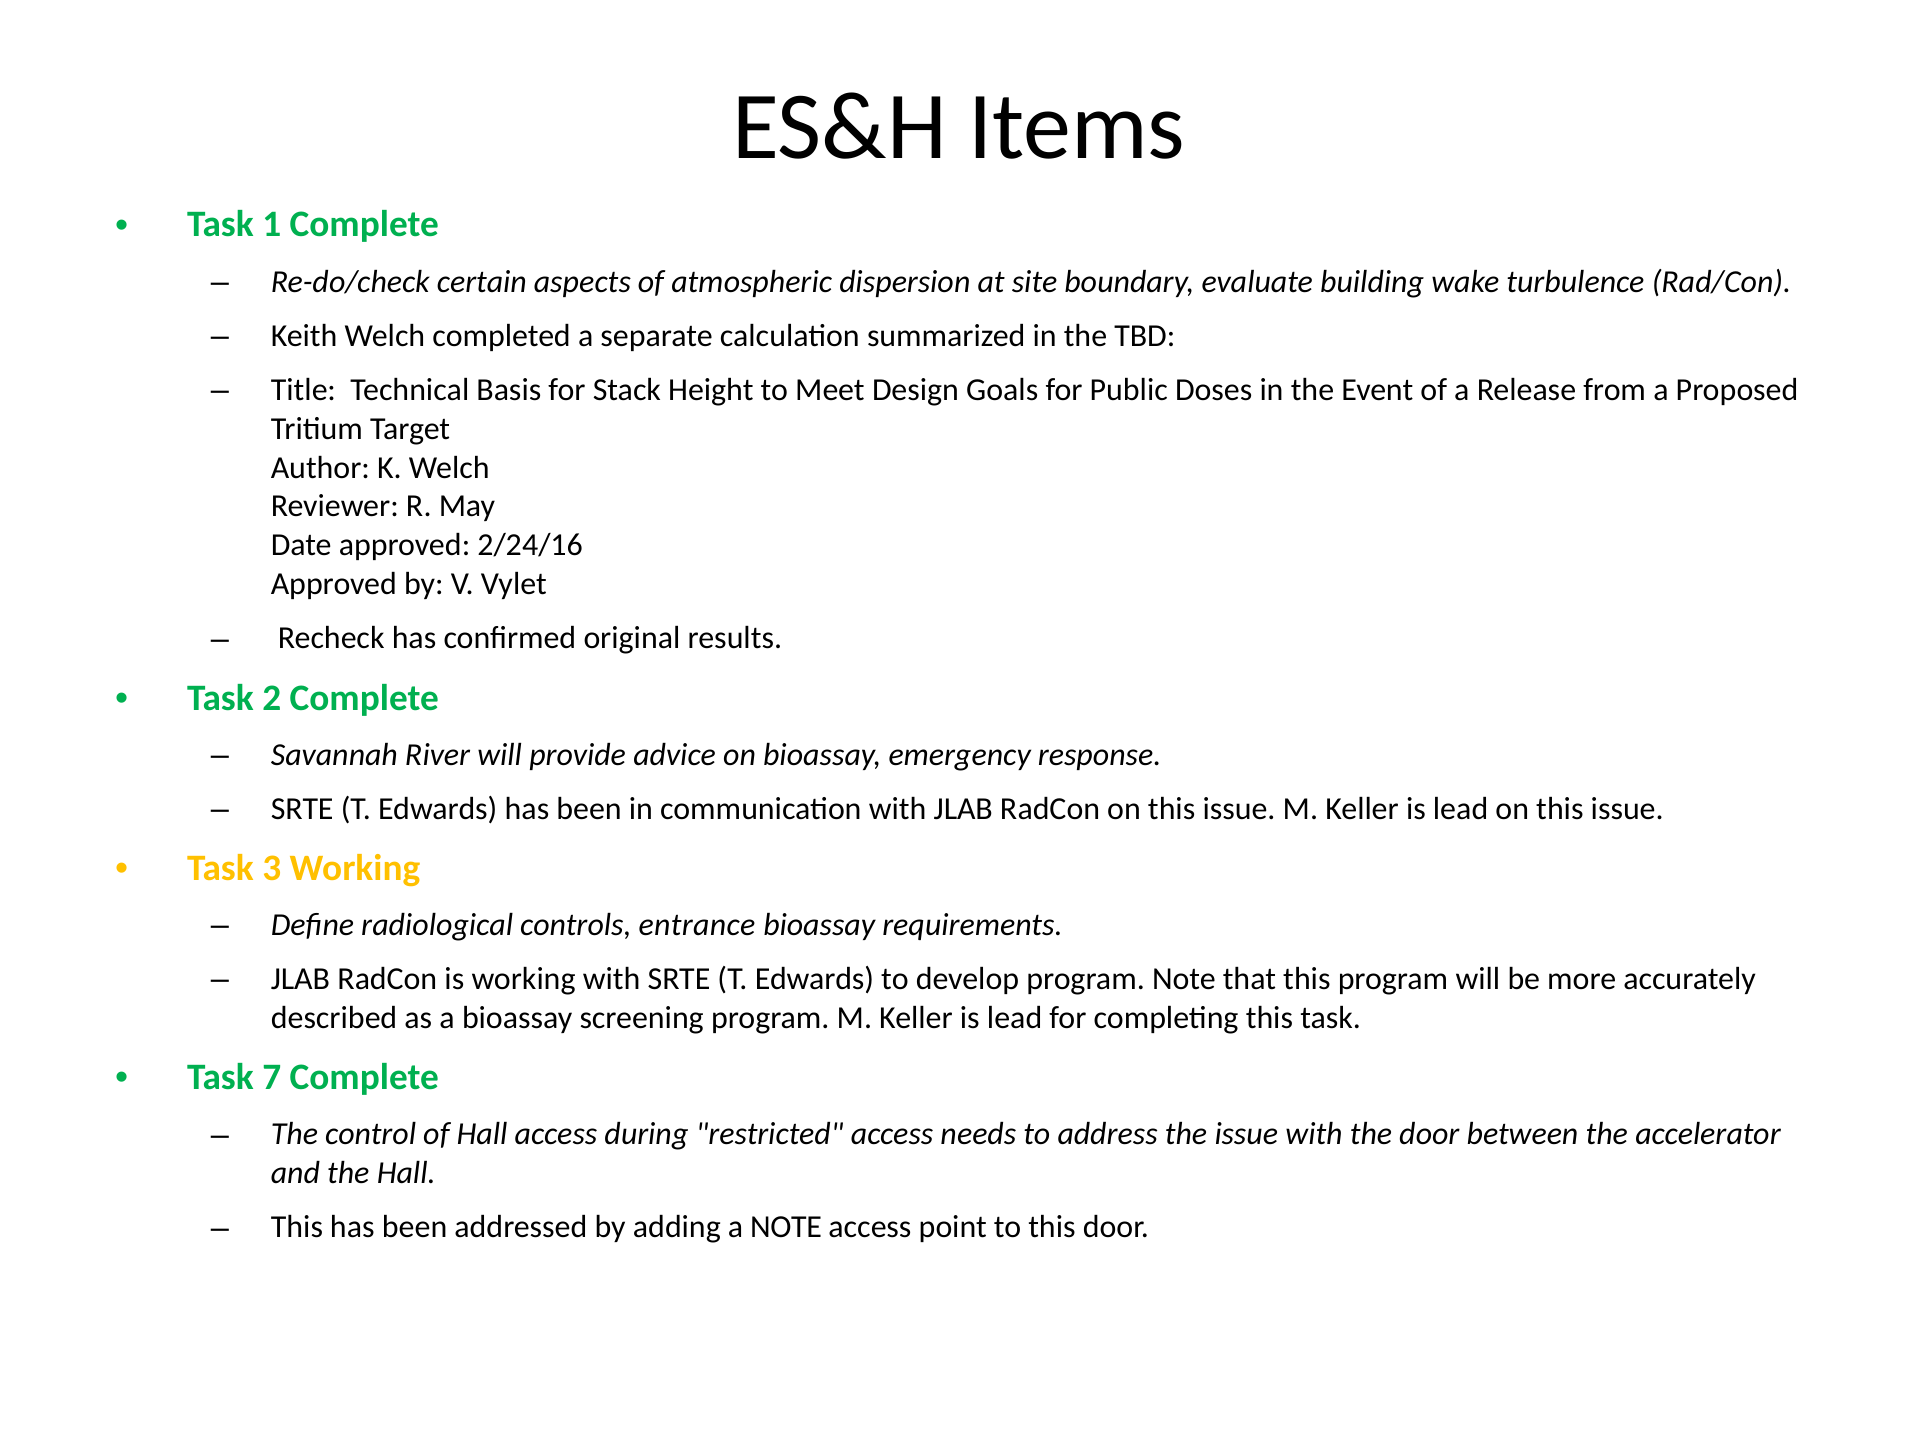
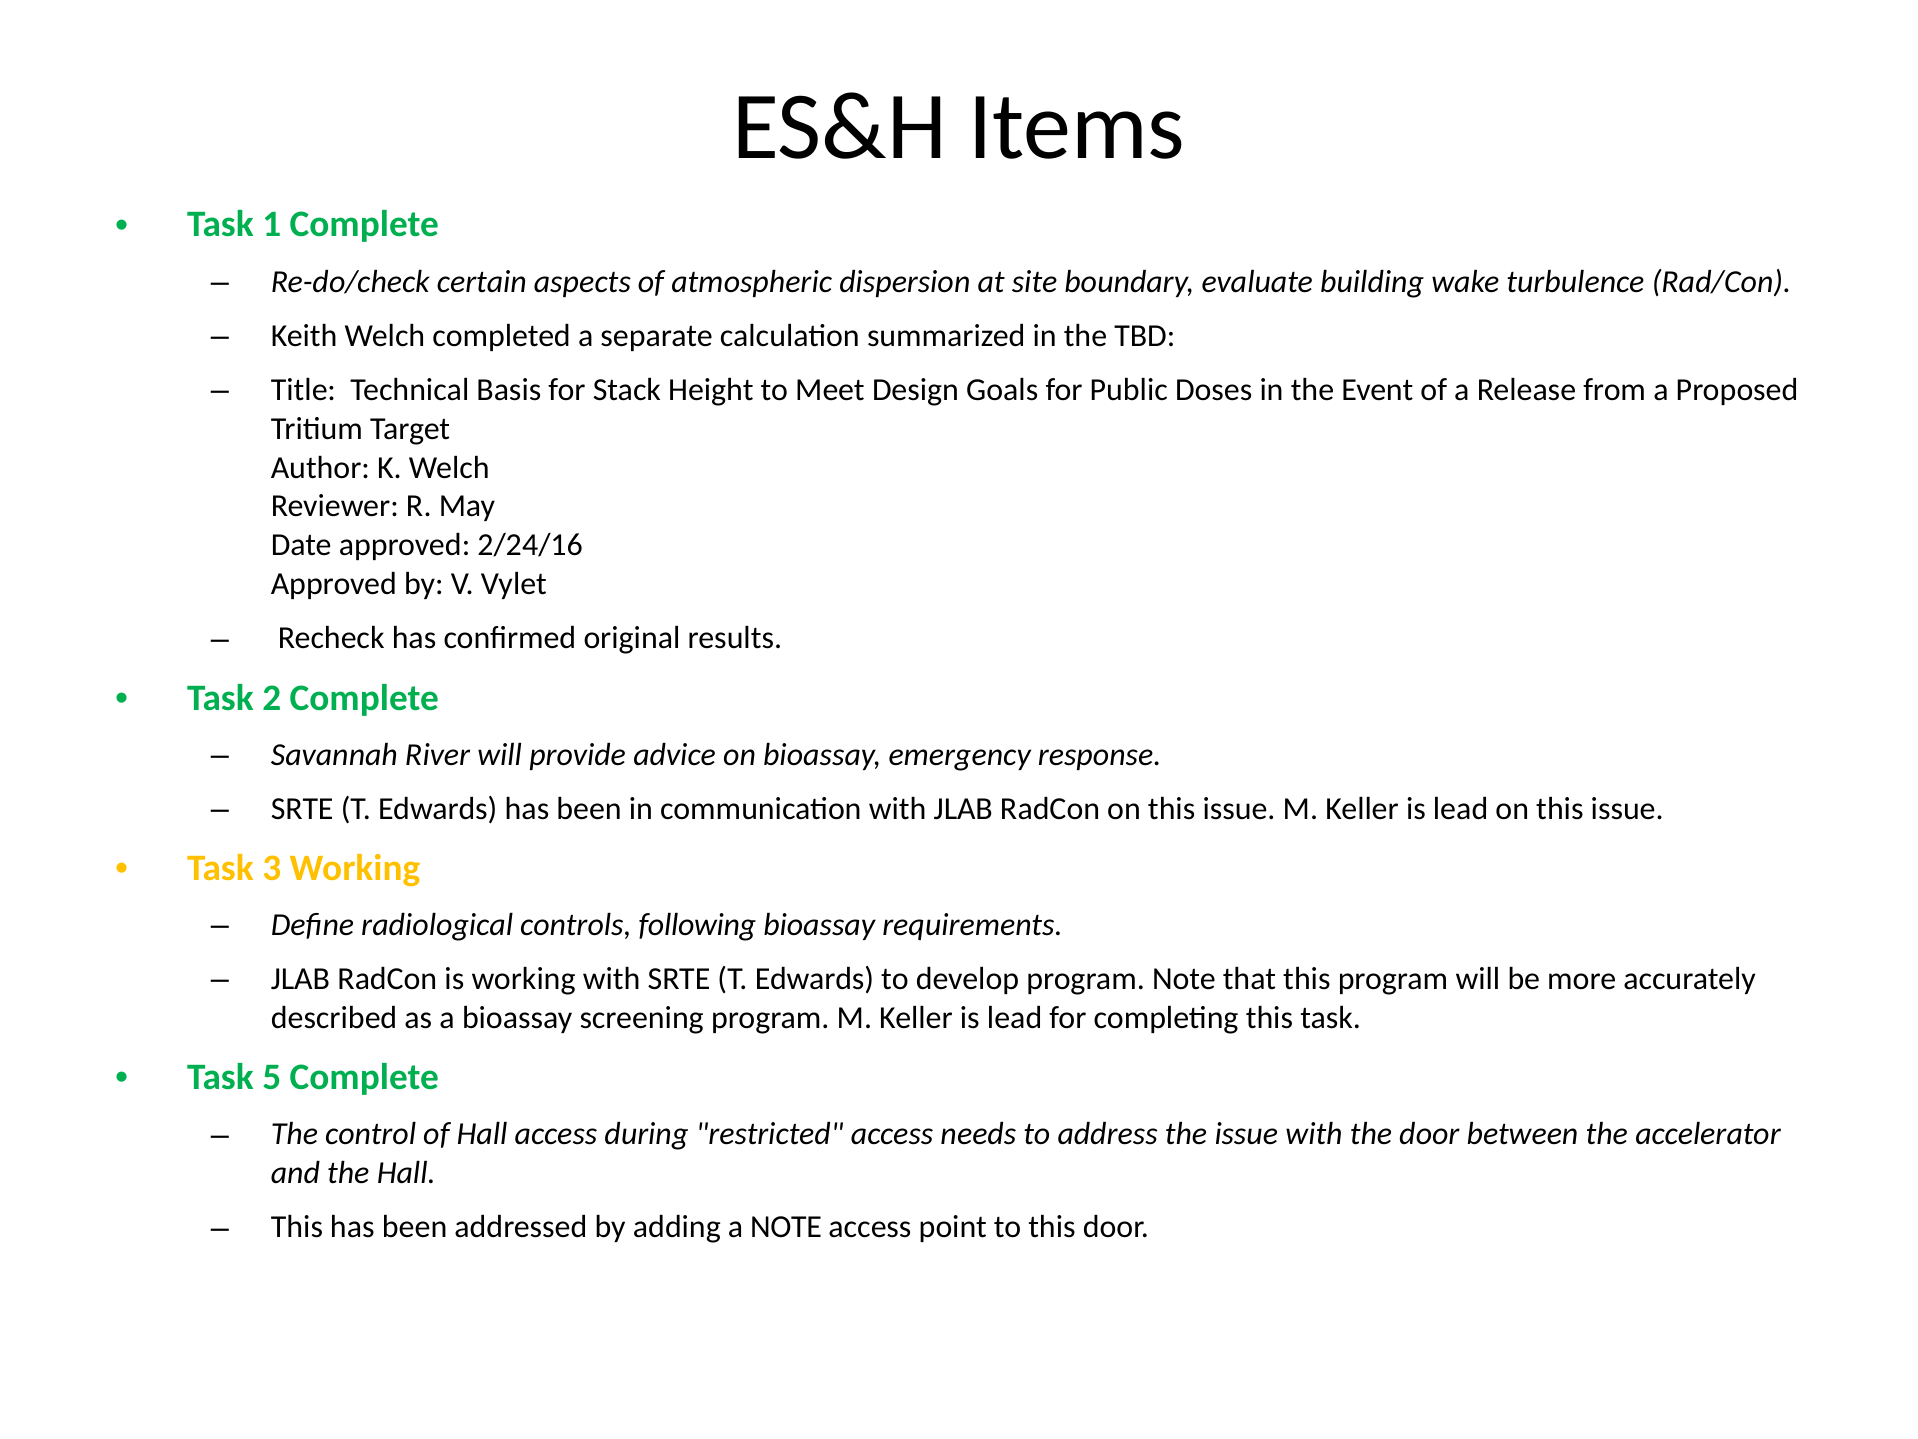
entrance: entrance -> following
7: 7 -> 5
